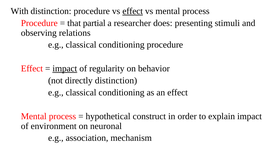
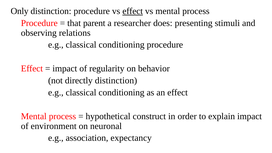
With: With -> Only
partial: partial -> parent
impact at (65, 69) underline: present -> none
mechanism: mechanism -> expectancy
